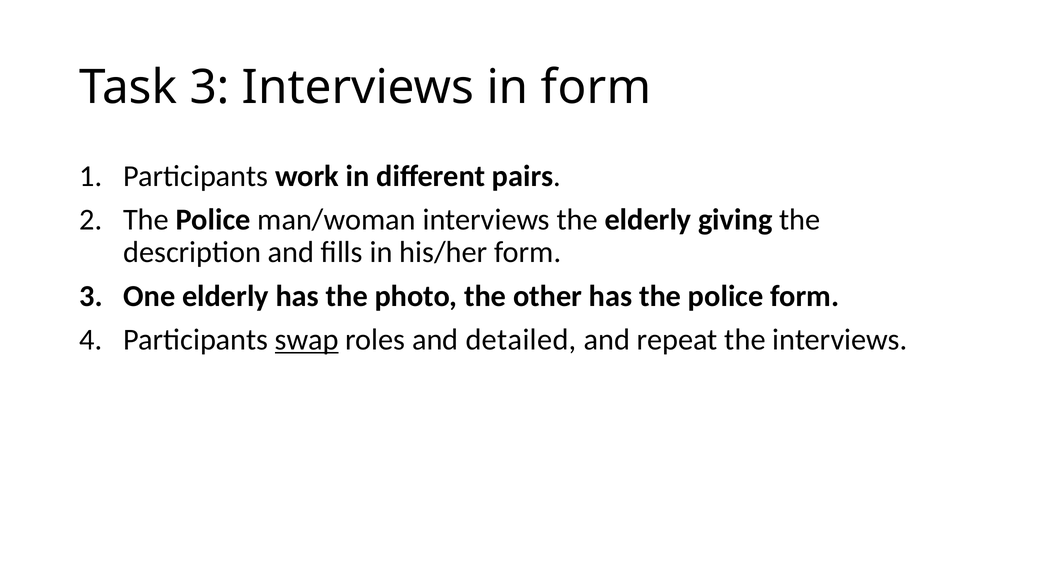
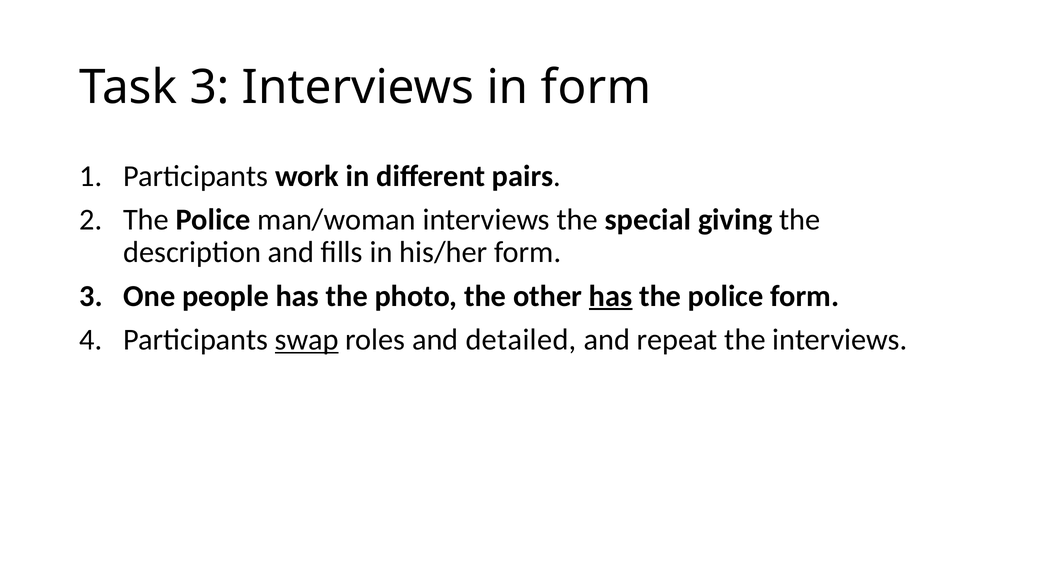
the elderly: elderly -> special
One elderly: elderly -> people
has at (611, 296) underline: none -> present
